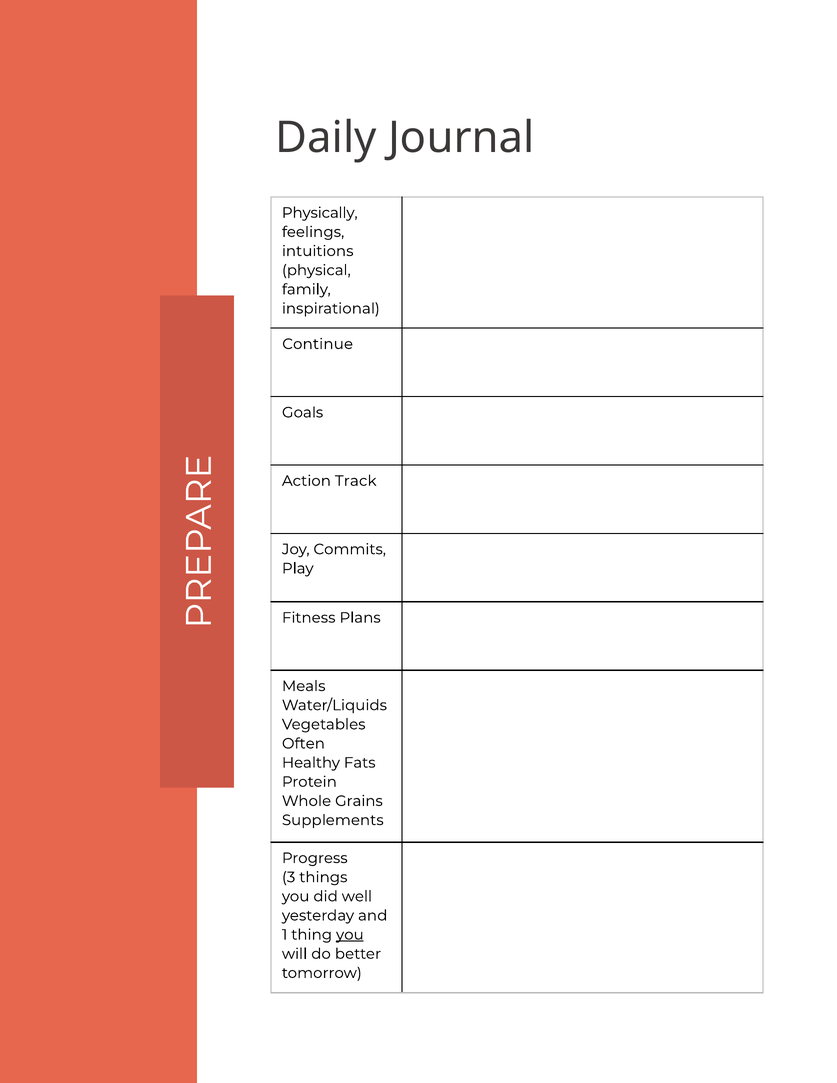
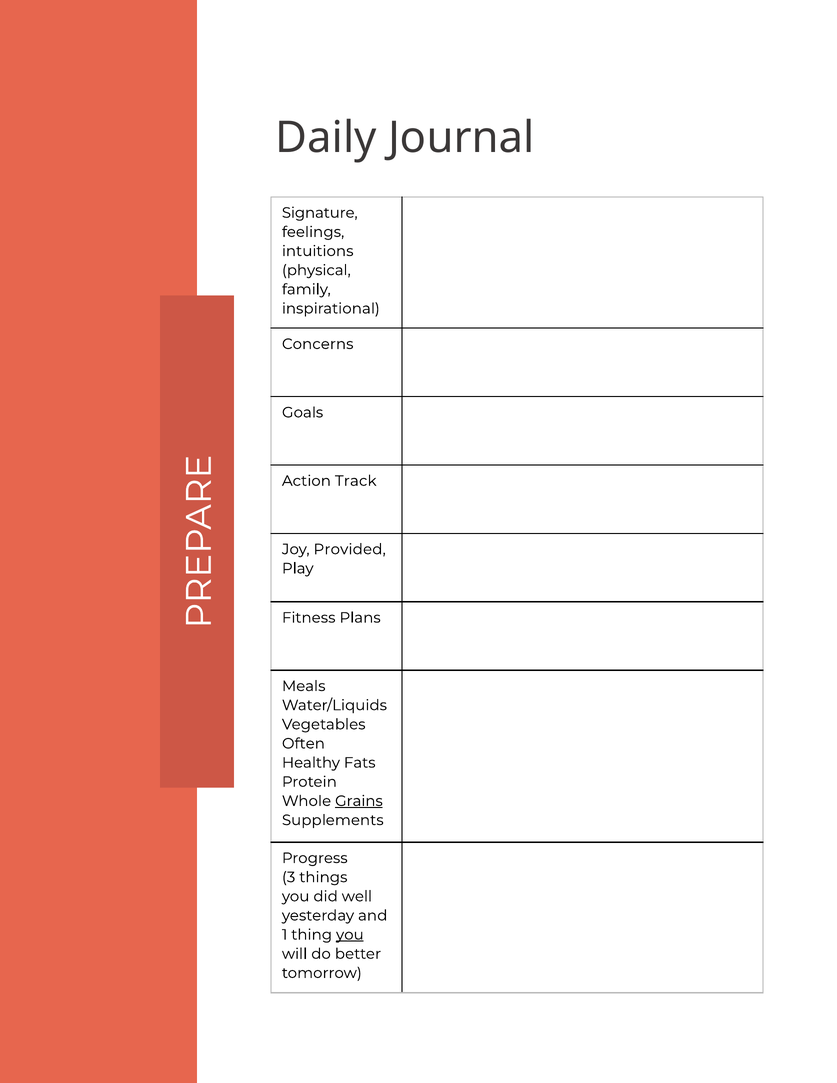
Physically: Physically -> Signature
Continue: Continue -> Concerns
Commits: Commits -> Provided
Grains underline: none -> present
